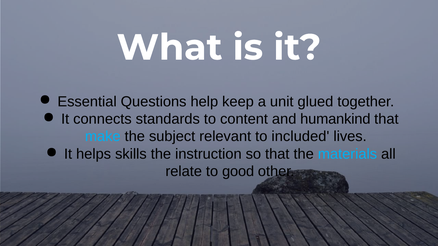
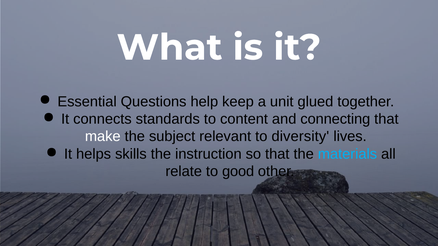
humankind: humankind -> connecting
make colour: light blue -> white
included: included -> diversity
